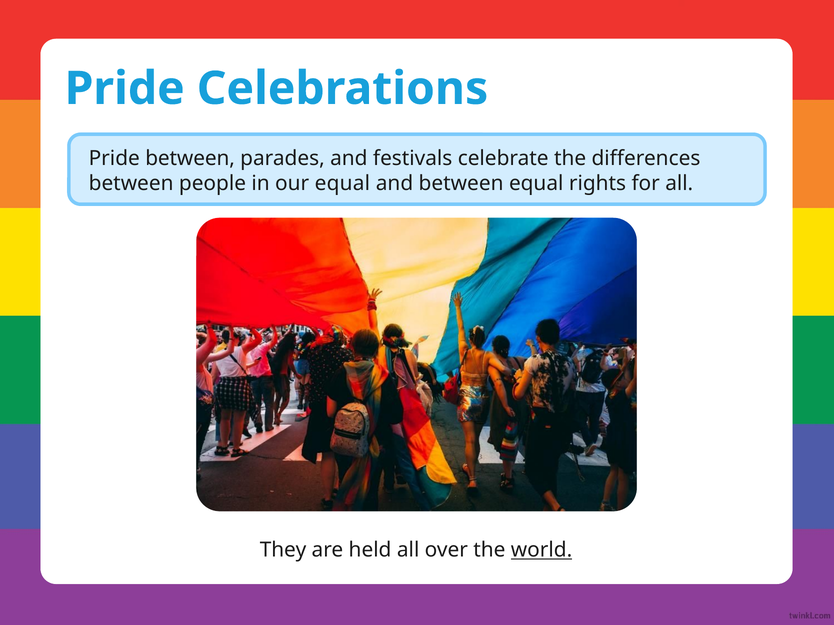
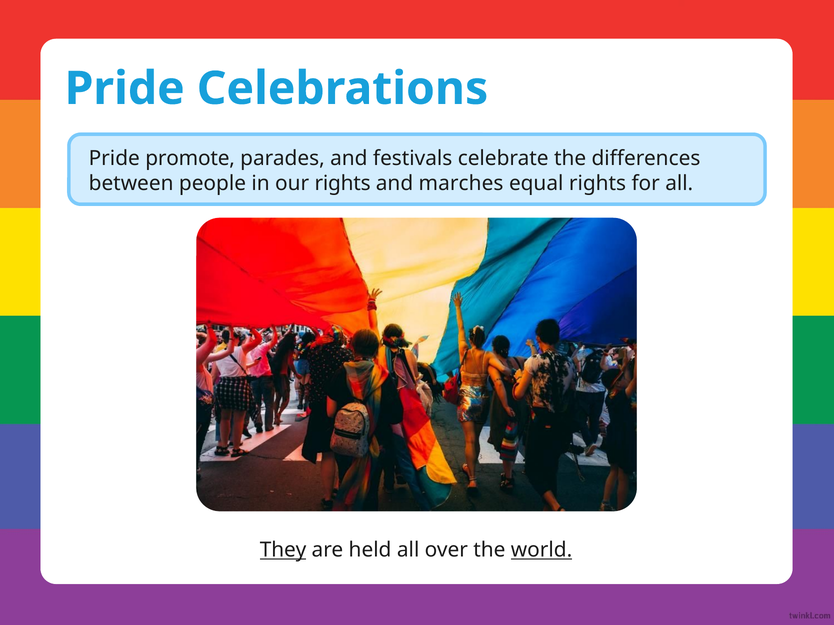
Pride between: between -> promote
our equal: equal -> rights
and between: between -> marches
They underline: none -> present
